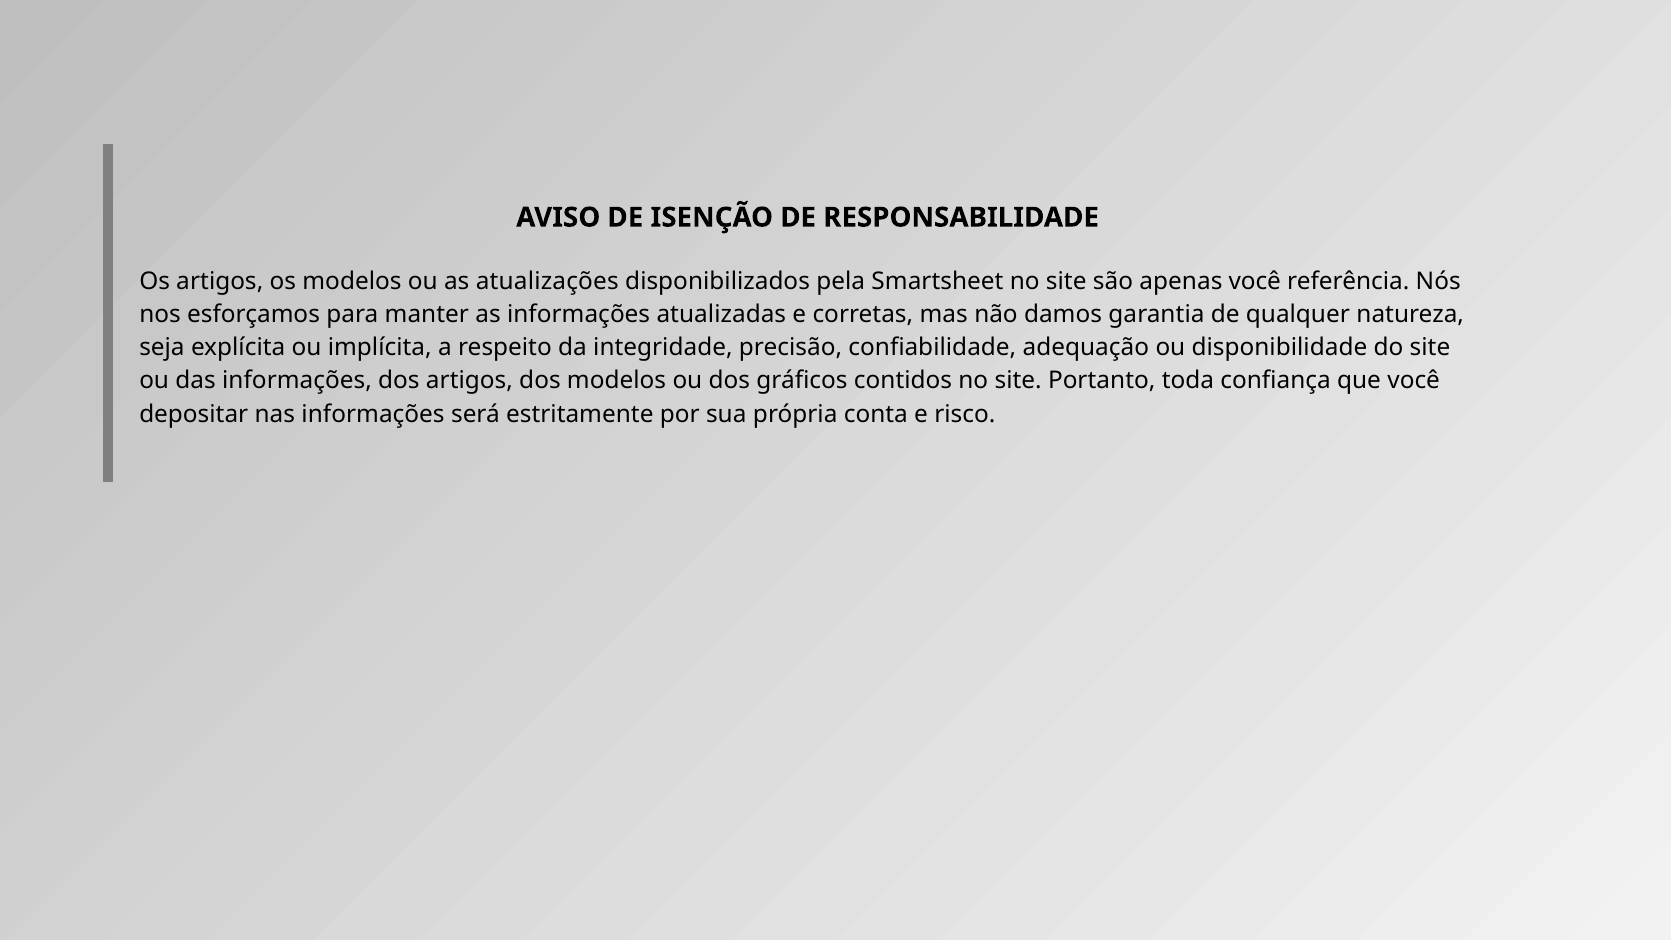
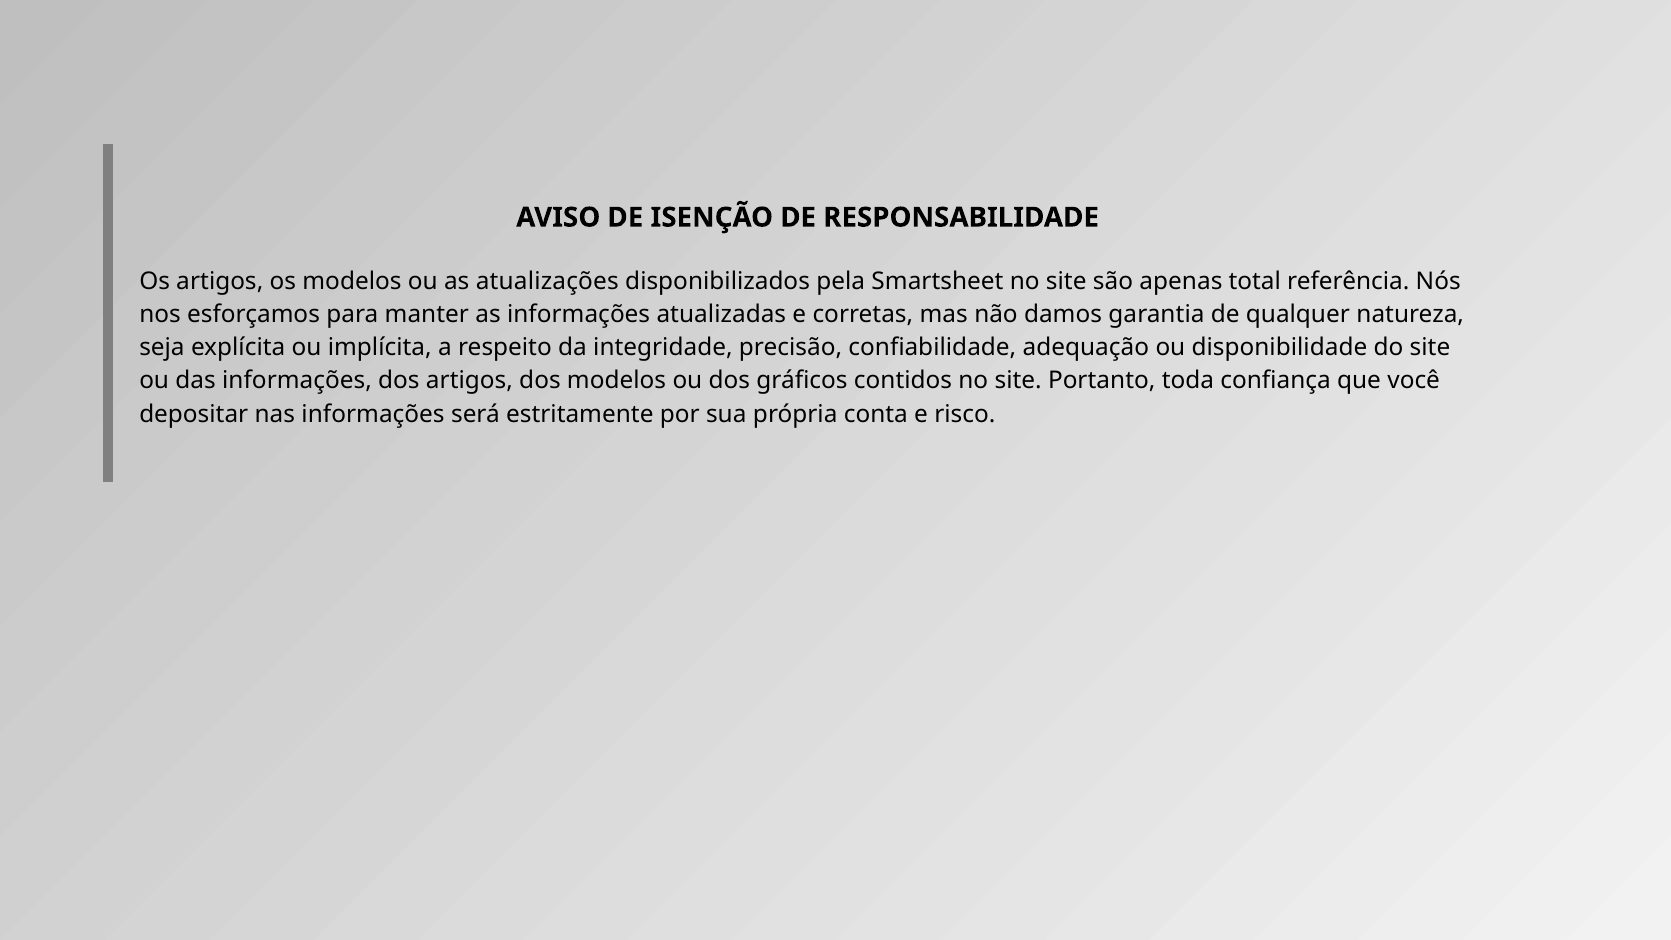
apenas você: você -> total
